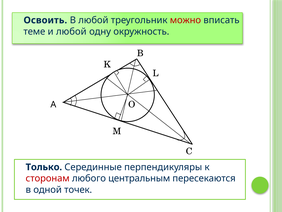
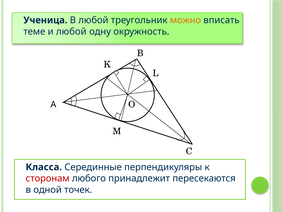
Освоить: Освоить -> Ученица
можно colour: red -> orange
Только: Только -> Класса
центральным: центральным -> принадлежит
